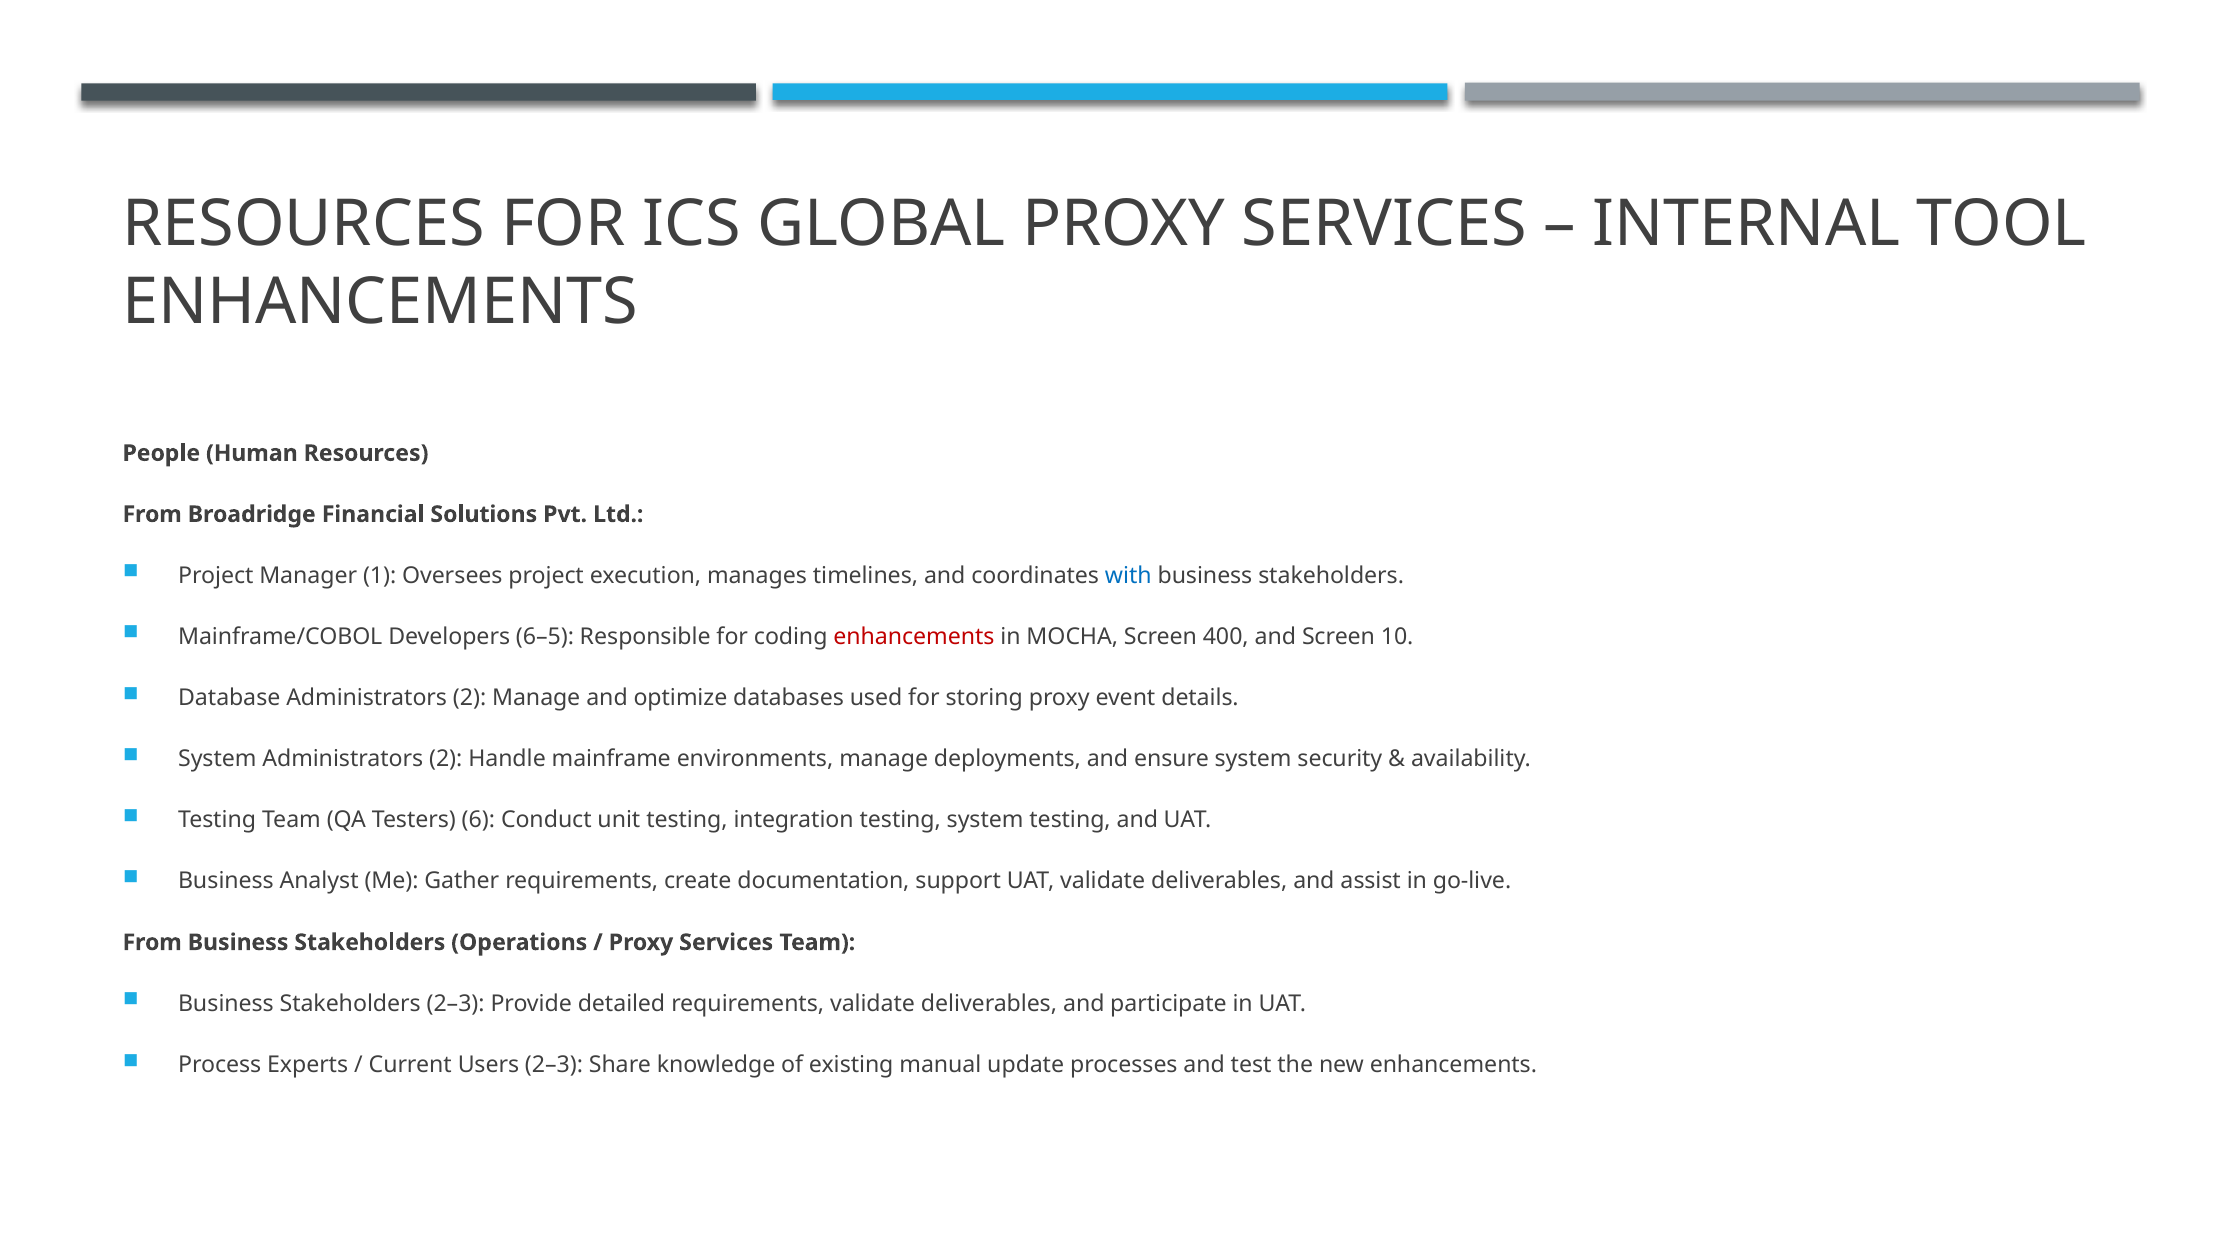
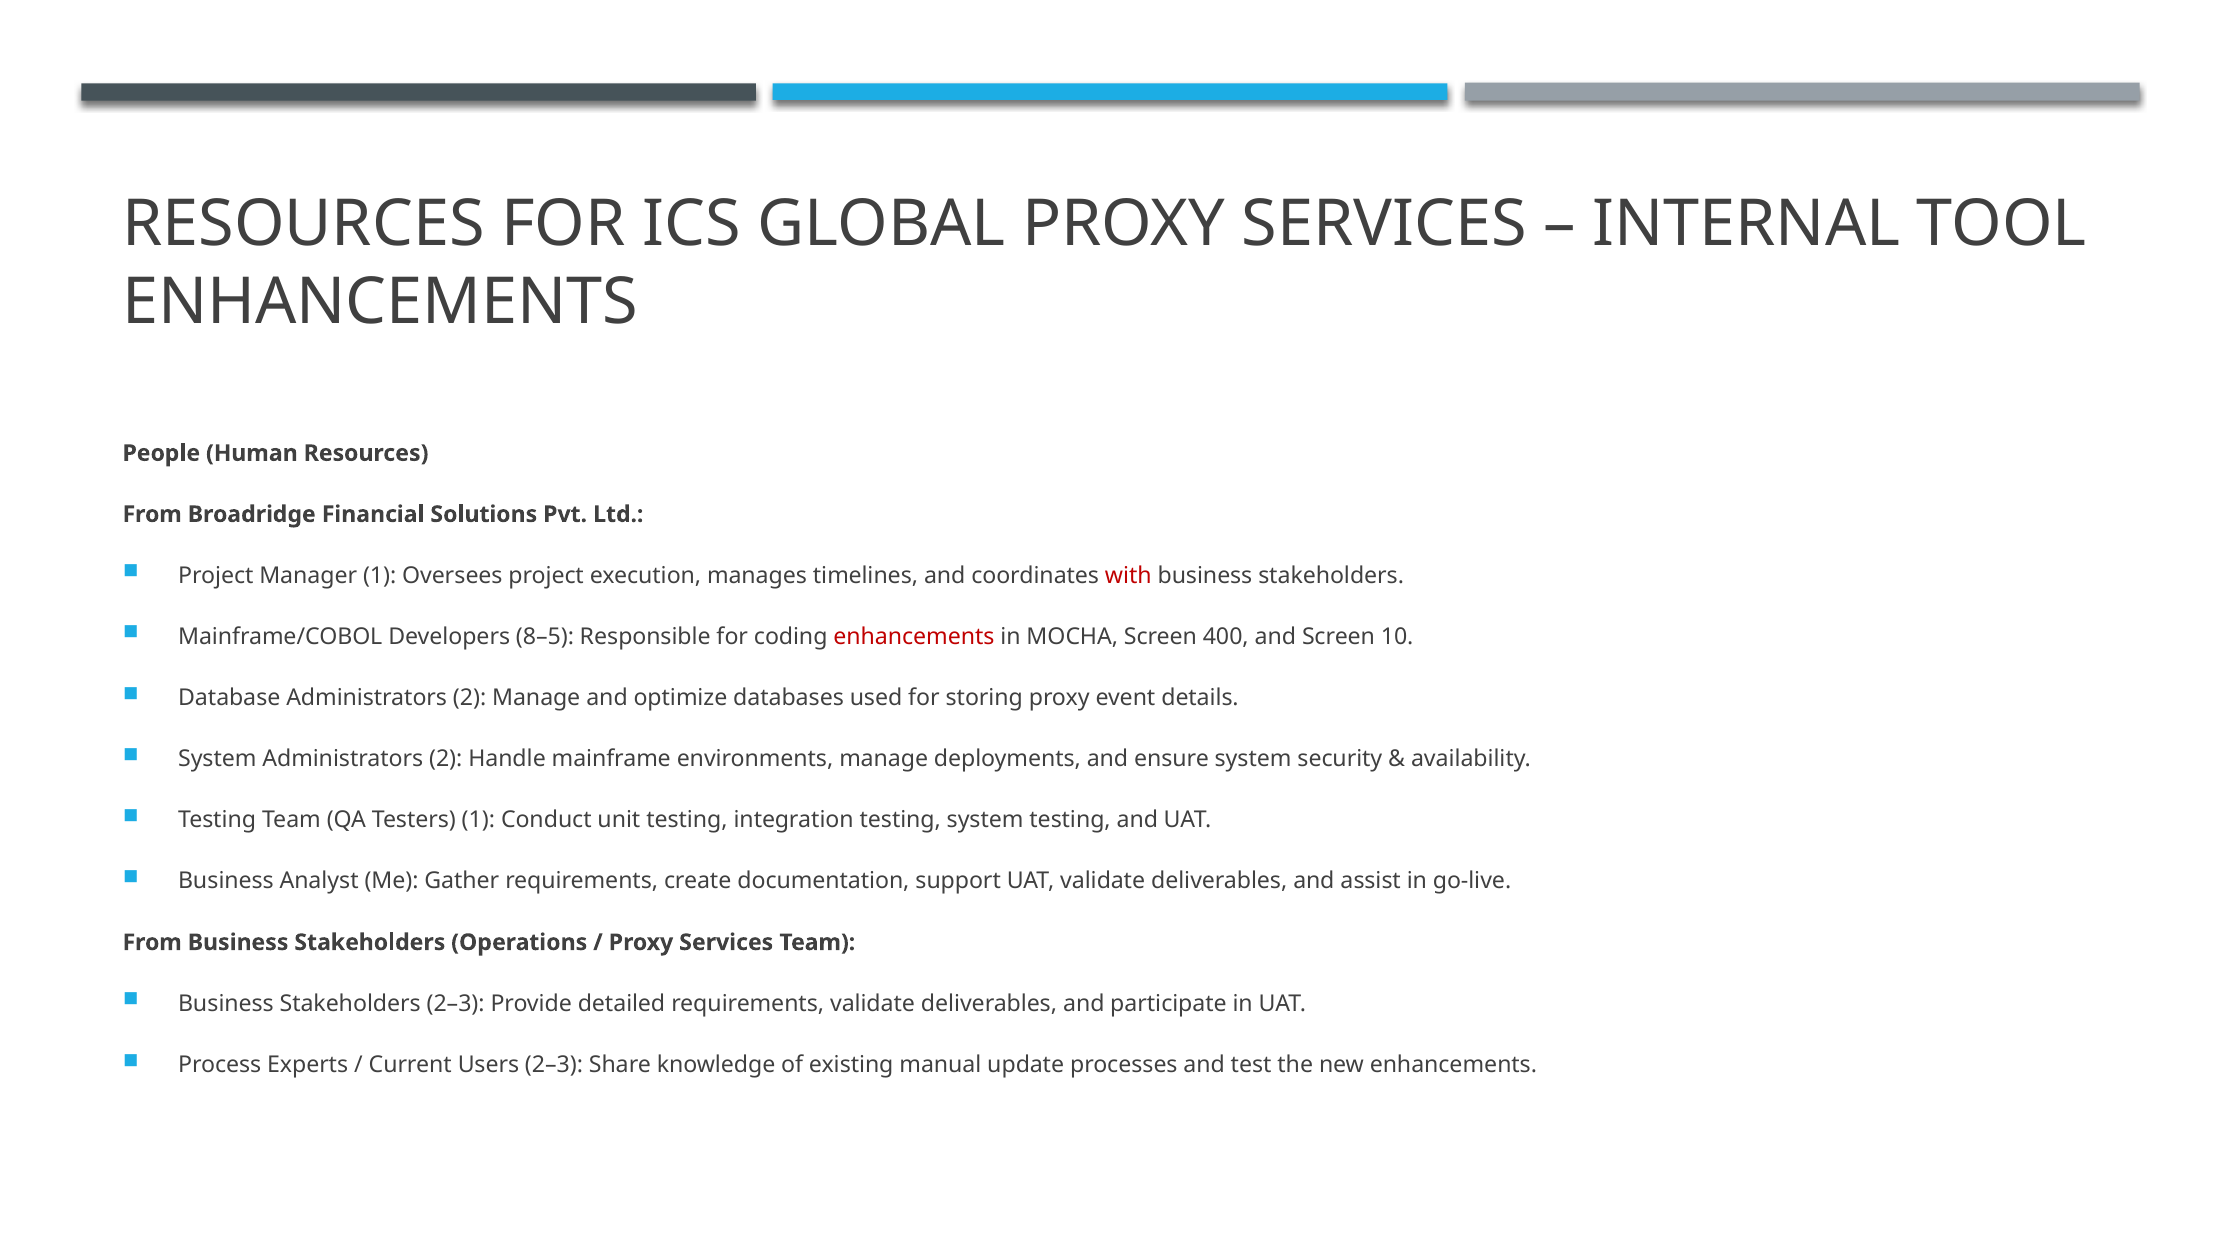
with colour: blue -> red
6–5: 6–5 -> 8–5
Testers 6: 6 -> 1
